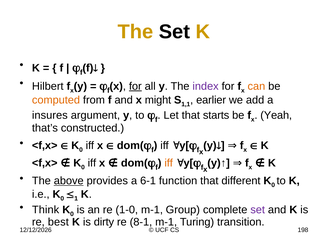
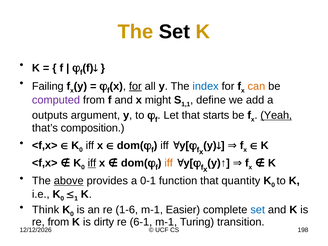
Hilbert: Hilbert -> Failing
index colour: purple -> blue
computed colour: orange -> purple
earlier: earlier -> define
insures: insures -> outputs
Yeah underline: none -> present
constructed: constructed -> composition
iff at (92, 163) underline: none -> present
6-1: 6-1 -> 0-1
different: different -> quantity
1-0: 1-0 -> 1-6
Group: Group -> Easier
set at (258, 210) colour: purple -> blue
re best: best -> from
8-1: 8-1 -> 6-1
